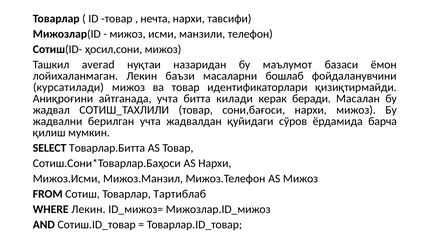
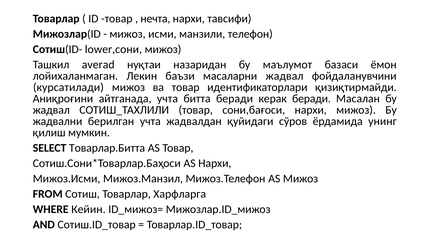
ҳосил,сони: ҳосил,сони -> lower,сони
масаларни бошлаб: бошлаб -> жадвал
битта килади: килади -> беради
барча: барча -> унинг
Тартиблаб: Тартиблаб -> Харфларга
WHERE Лекин: Лекин -> Кейин
